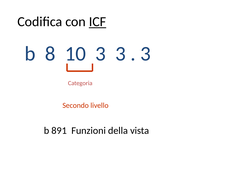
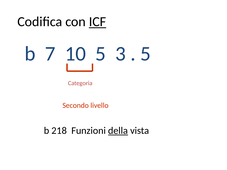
8: 8 -> 7
10 3: 3 -> 5
3 at (146, 54): 3 -> 5
891: 891 -> 218
della underline: none -> present
